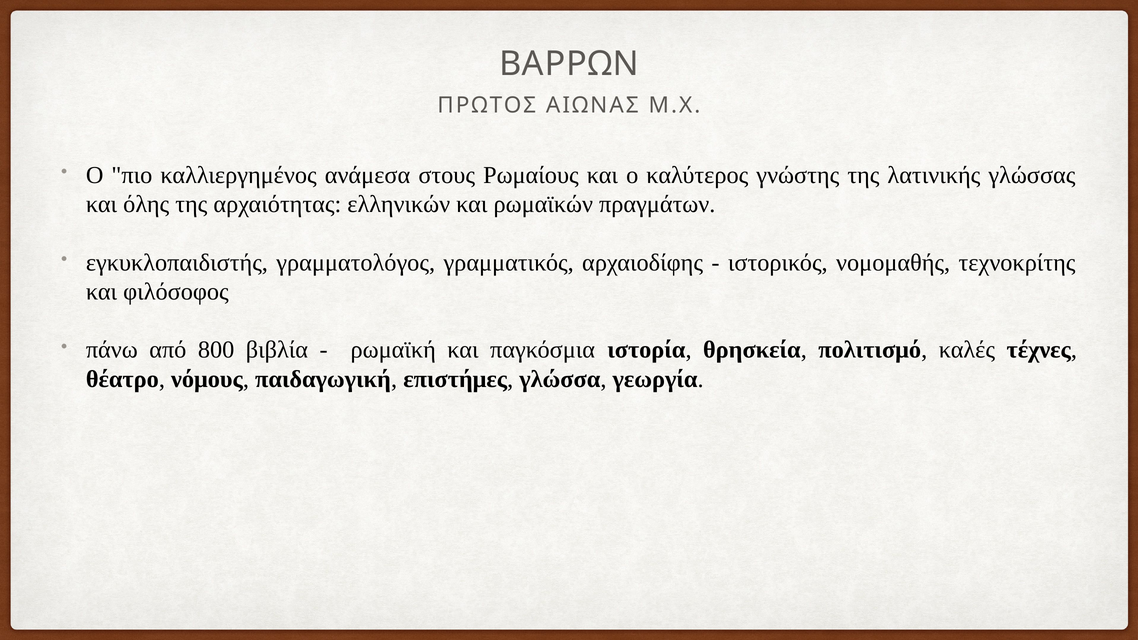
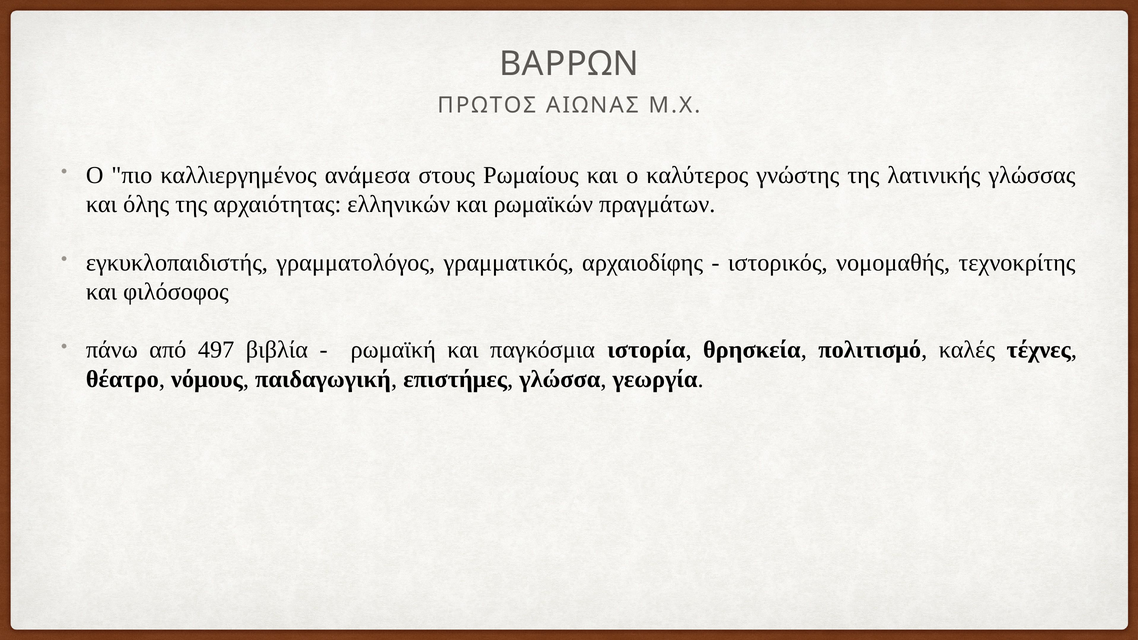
800: 800 -> 497
